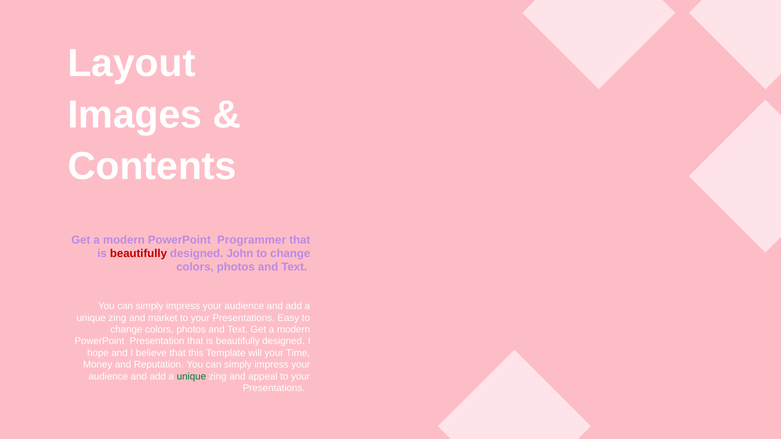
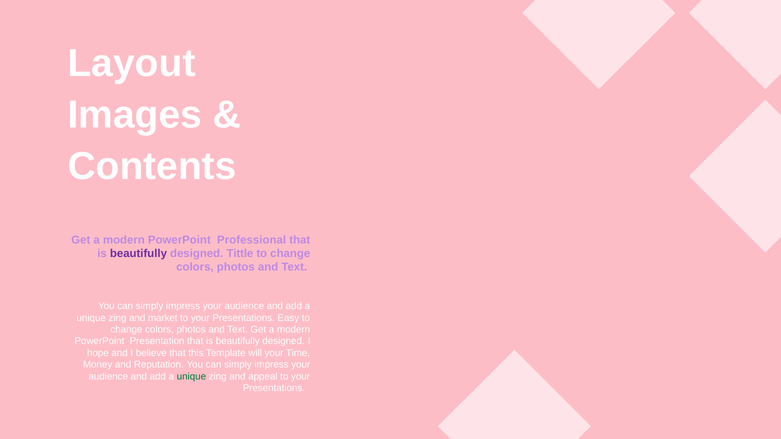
Programmer: Programmer -> Professional
beautifully at (138, 254) colour: red -> purple
John: John -> Tittle
